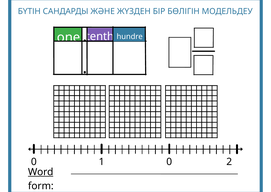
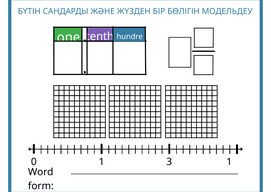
1 0: 0 -> 3
0 2: 2 -> 1
Word underline: present -> none
